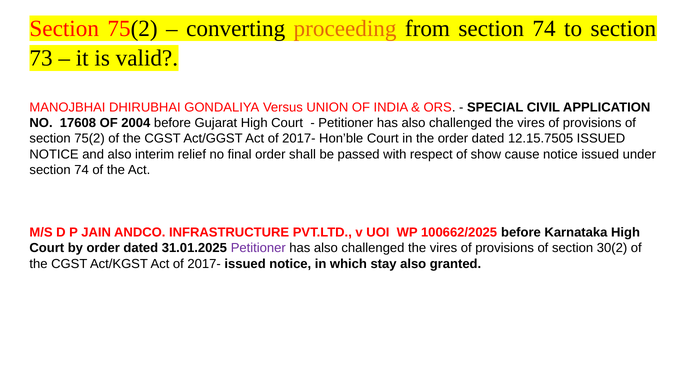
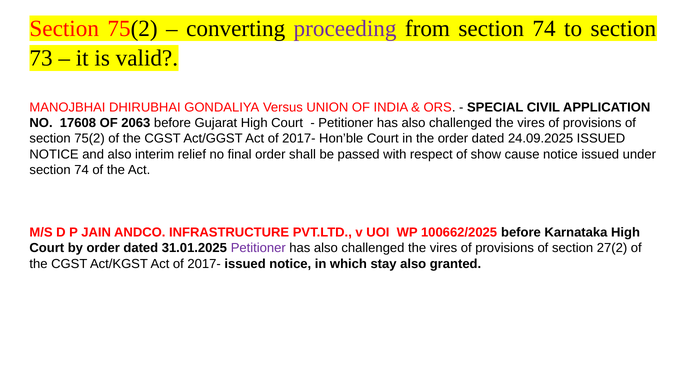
proceeding colour: orange -> purple
2004: 2004 -> 2063
12.15.7505: 12.15.7505 -> 24.09.2025
30(2: 30(2 -> 27(2
